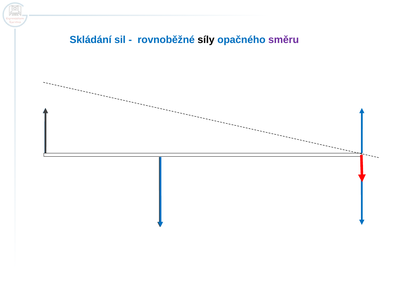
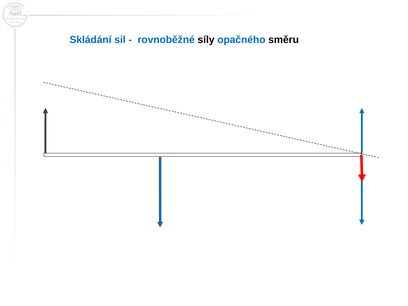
směru colour: purple -> black
